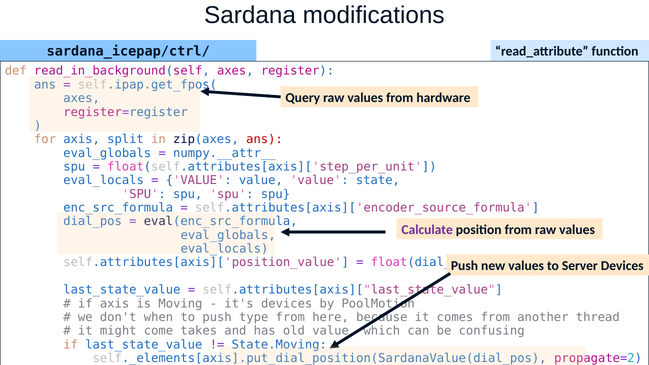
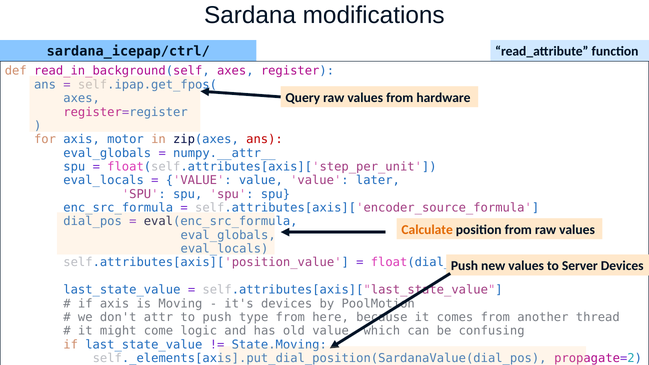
split: split -> motor
state: state -> later
Calculate colour: purple -> orange
when: when -> attr
takes: takes -> logic
